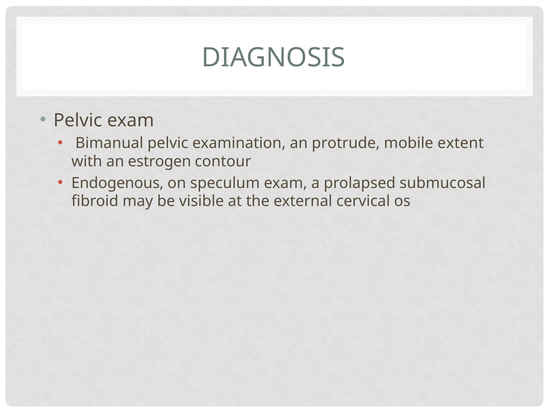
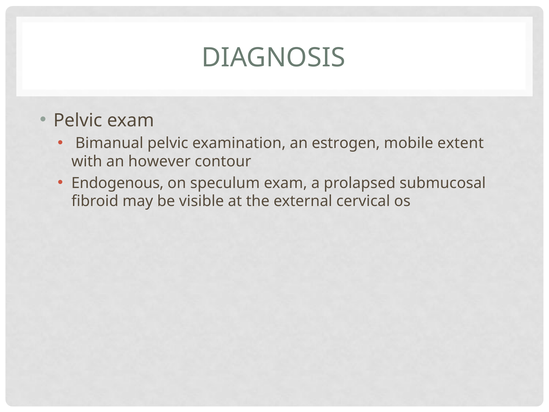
protrude: protrude -> estrogen
estrogen: estrogen -> however
